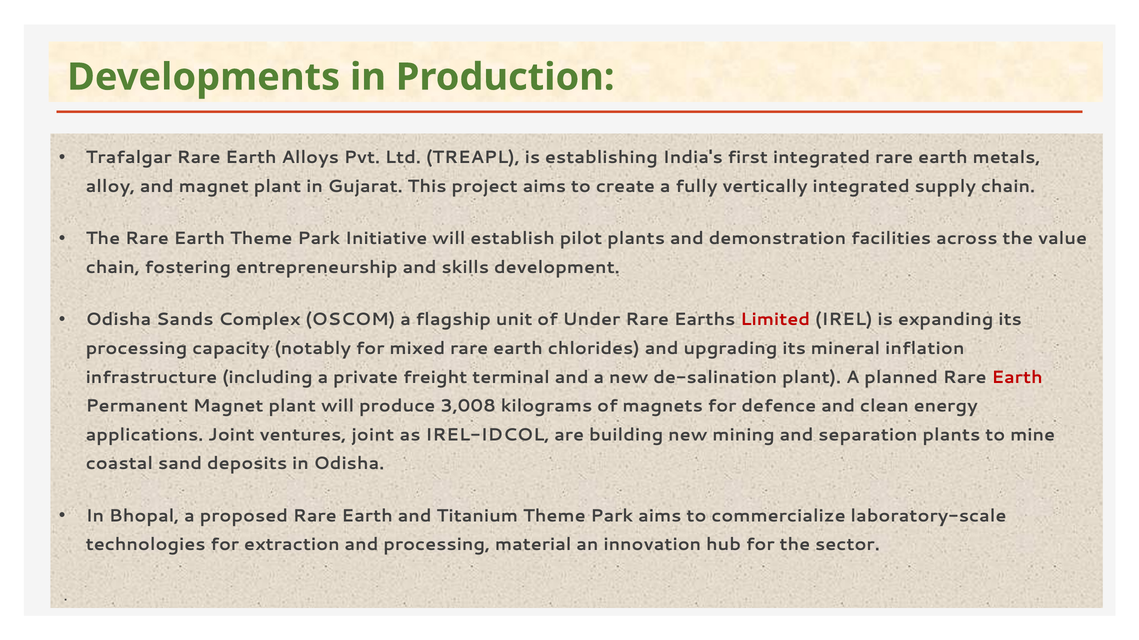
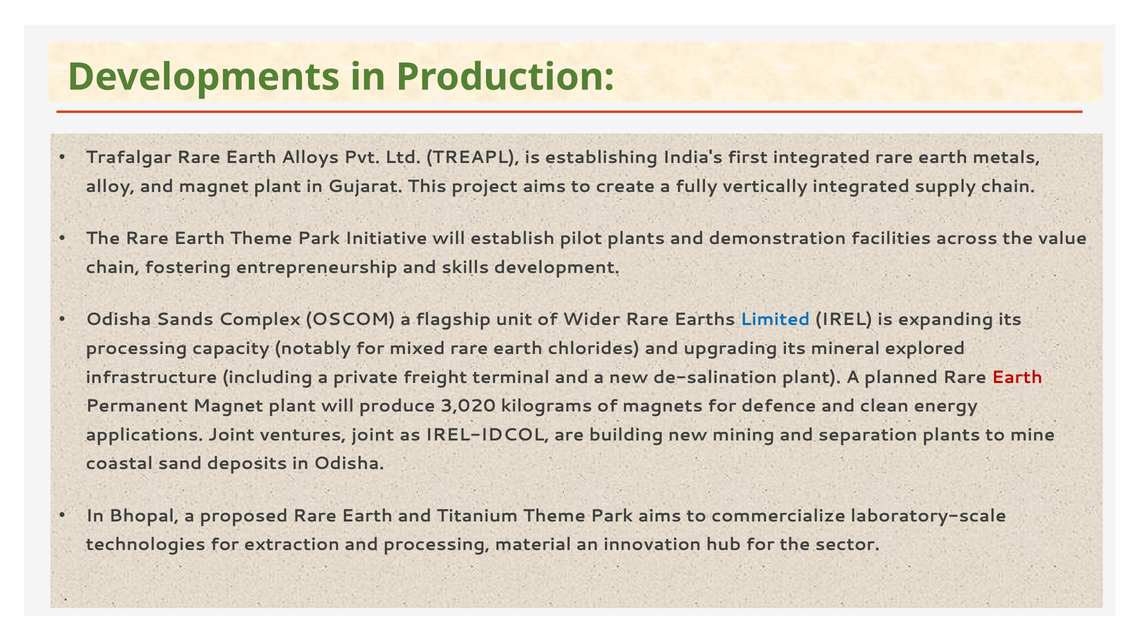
Under: Under -> Wider
Limited colour: red -> blue
inflation: inflation -> explored
3,008: 3,008 -> 3,020
